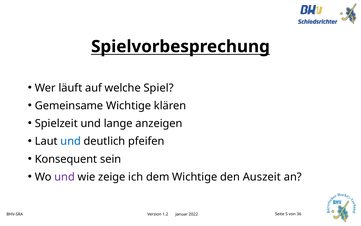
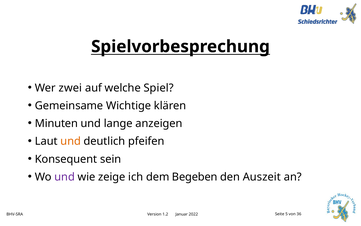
läuft: läuft -> zwei
Spielzeit: Spielzeit -> Minuten
und at (71, 141) colour: blue -> orange
dem Wichtige: Wichtige -> Begeben
